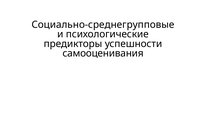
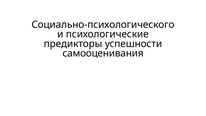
Социально-среднегрупповые: Социально-среднегрупповые -> Социально-психологического
